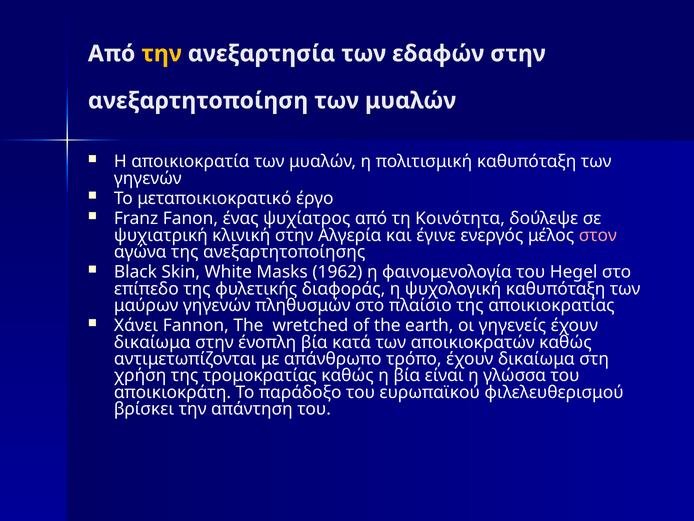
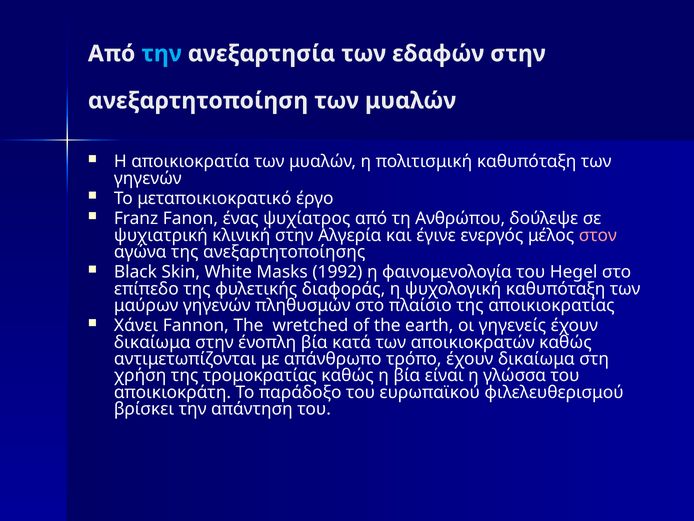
την at (162, 54) colour: yellow -> light blue
Κοινότητα: Κοινότητα -> Ανθρώπου
1962: 1962 -> 1992
